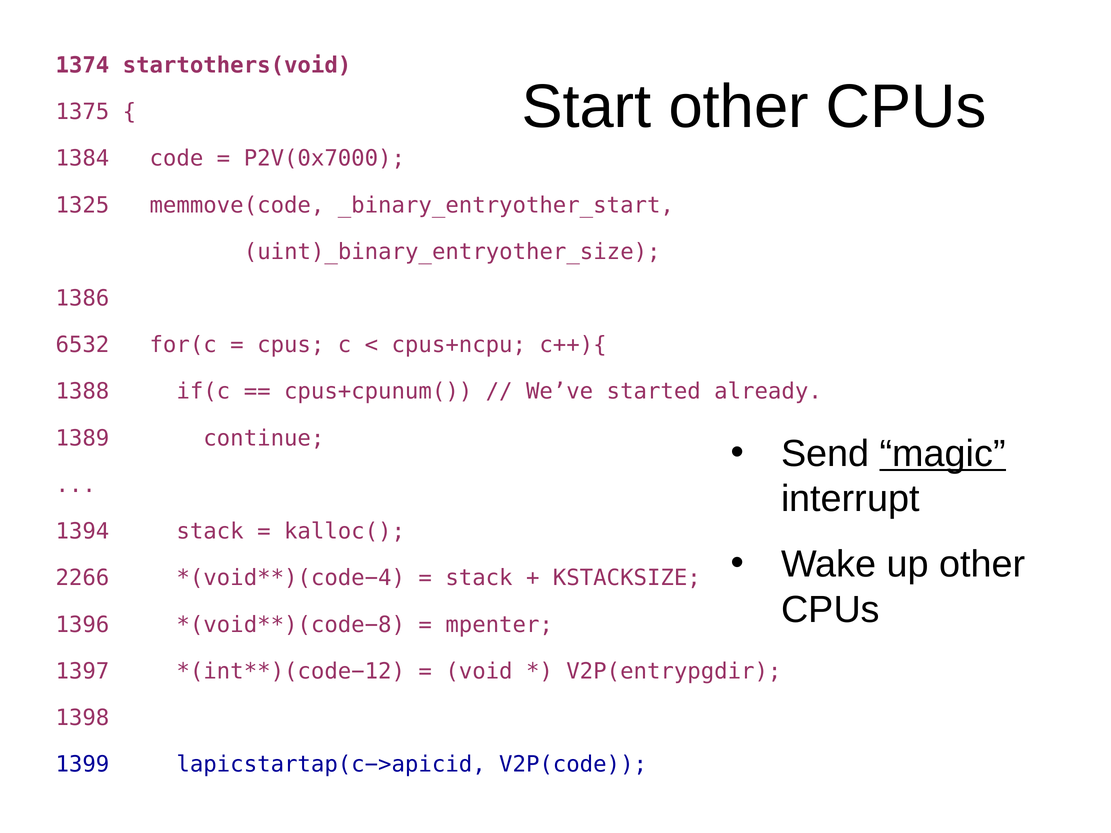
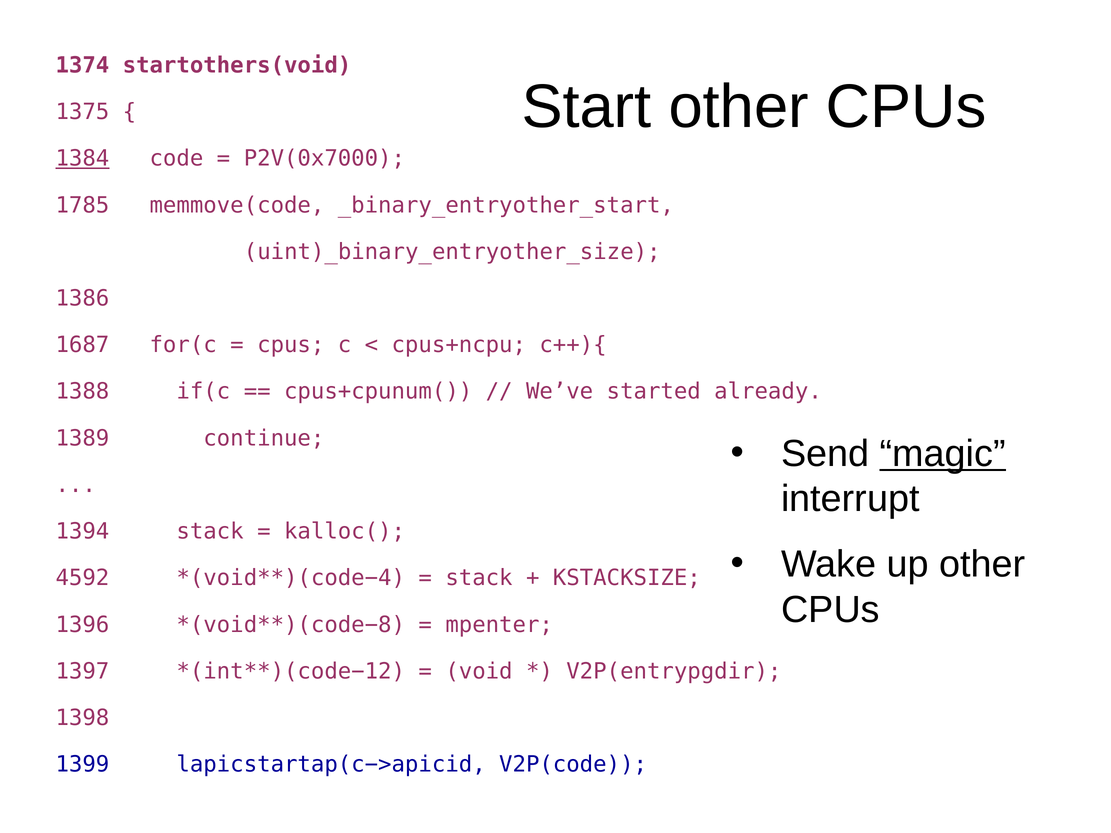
1384 underline: none -> present
1325: 1325 -> 1785
6532: 6532 -> 1687
2266: 2266 -> 4592
